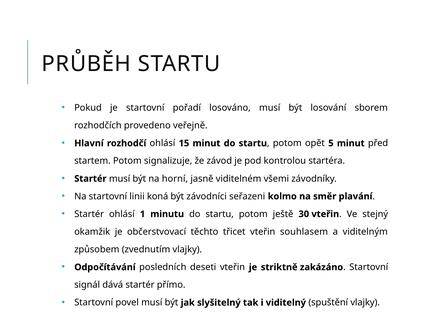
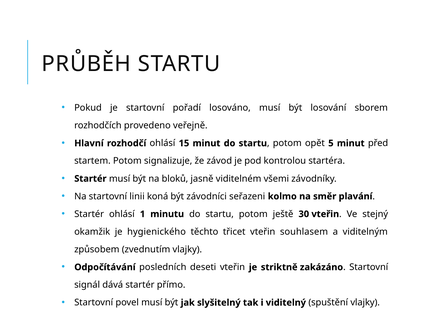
horní: horní -> bloků
občerstvovací: občerstvovací -> hygienického
